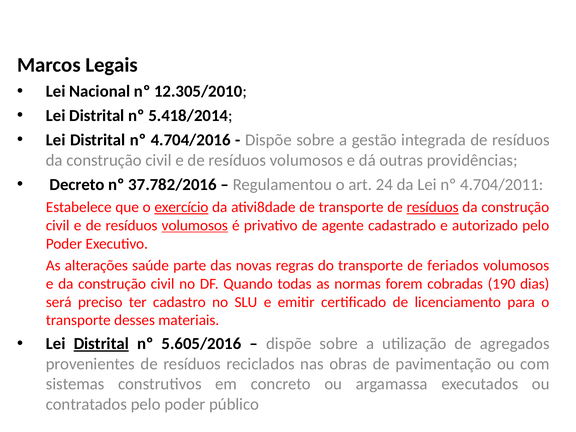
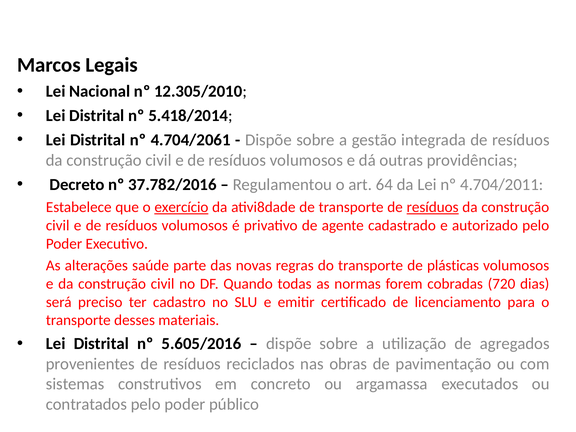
4.704/2016: 4.704/2016 -> 4.704/2061
24: 24 -> 64
volumosos at (195, 225) underline: present -> none
feriados: feriados -> plásticas
190: 190 -> 720
Distrital at (101, 344) underline: present -> none
